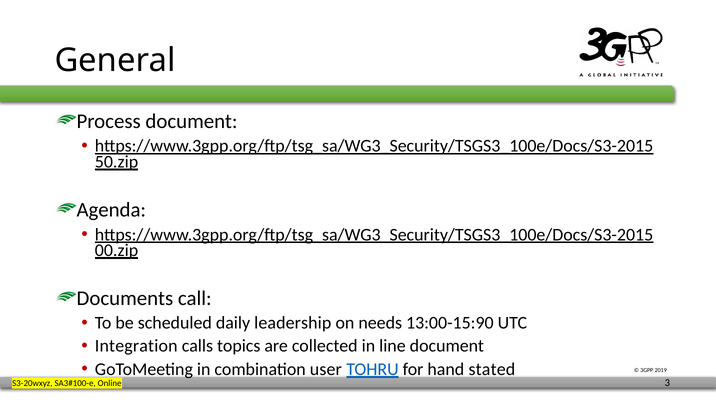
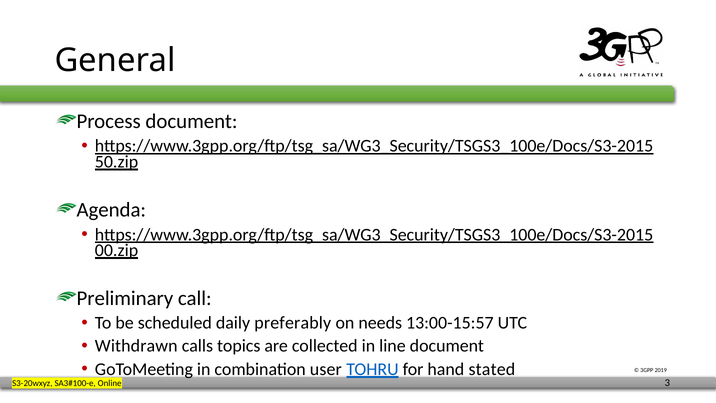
Documents: Documents -> Preliminary
leadership: leadership -> preferably
13:00-15:90: 13:00-15:90 -> 13:00-15:57
Integration: Integration -> Withdrawn
